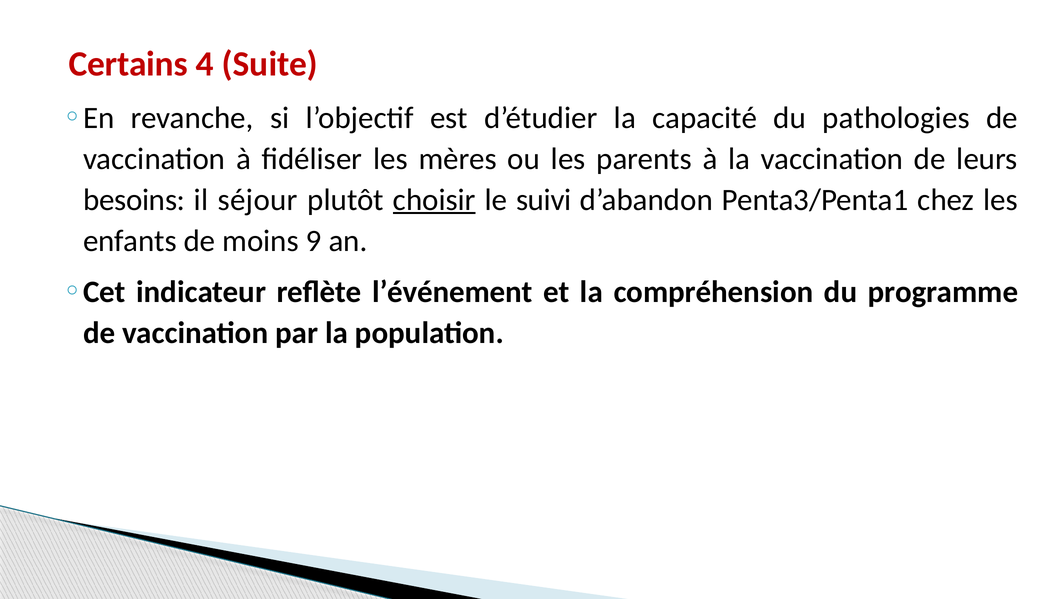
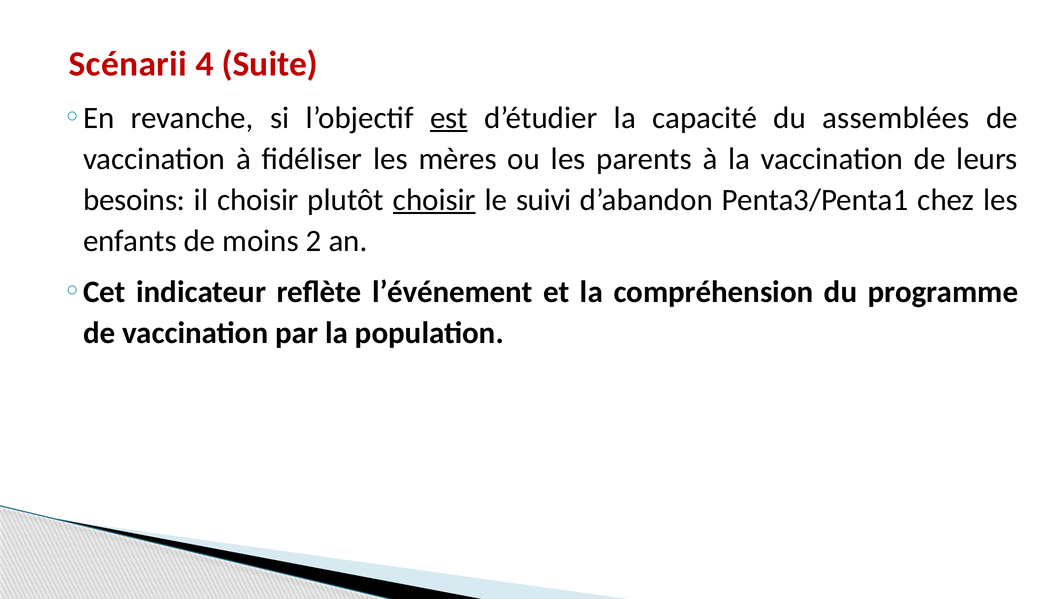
Certains: Certains -> Scénarii
est underline: none -> present
pathologies: pathologies -> assemblées
il séjour: séjour -> choisir
9: 9 -> 2
